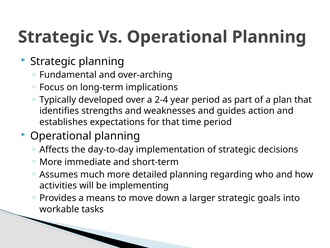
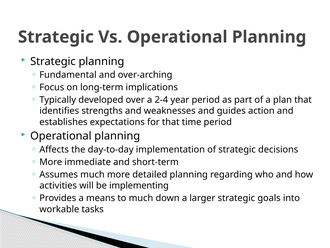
to move: move -> much
